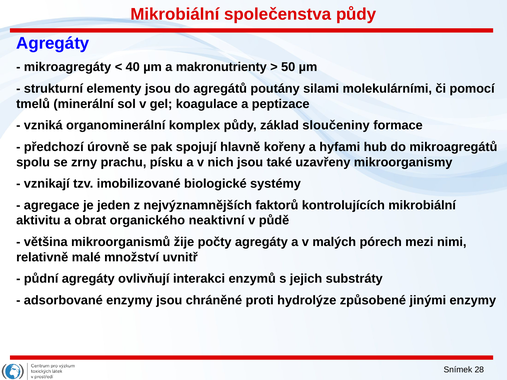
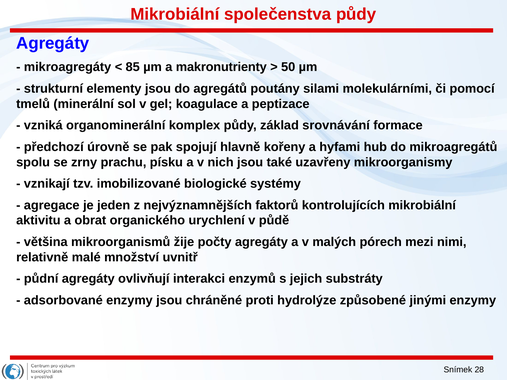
40: 40 -> 85
sloučeniny: sloučeniny -> srovnávání
neaktivní: neaktivní -> urychlení
